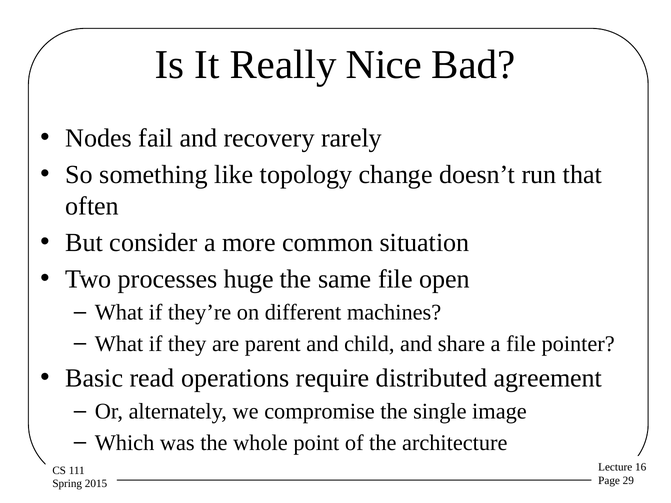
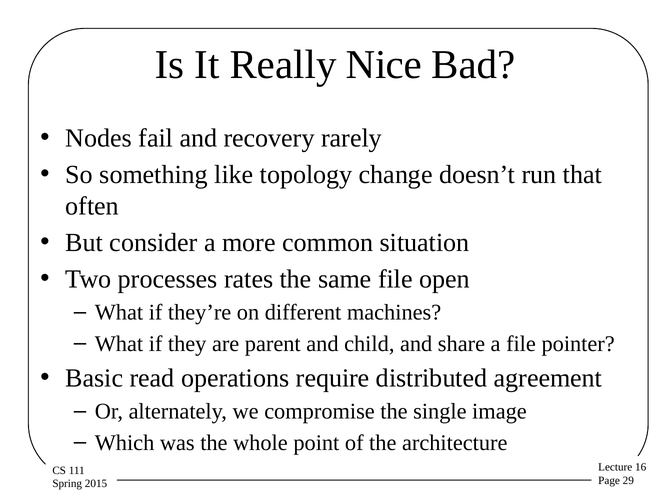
huge: huge -> rates
